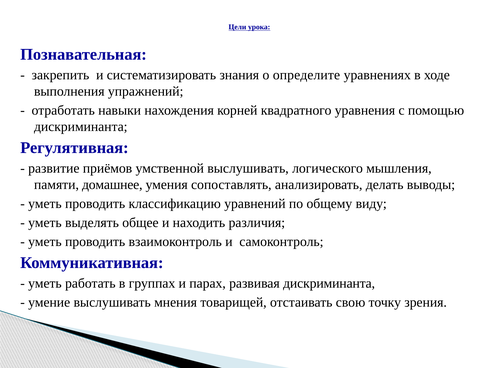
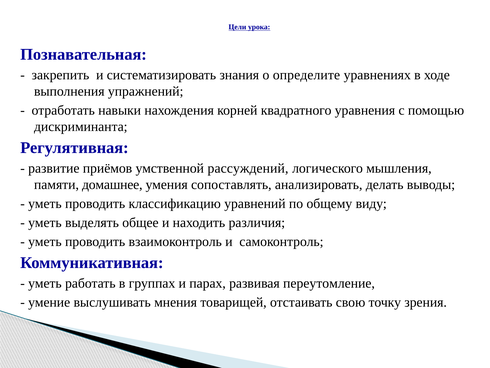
умственной выслушивать: выслушивать -> рассуждений
развивая дискриминанта: дискриминанта -> переутомление
